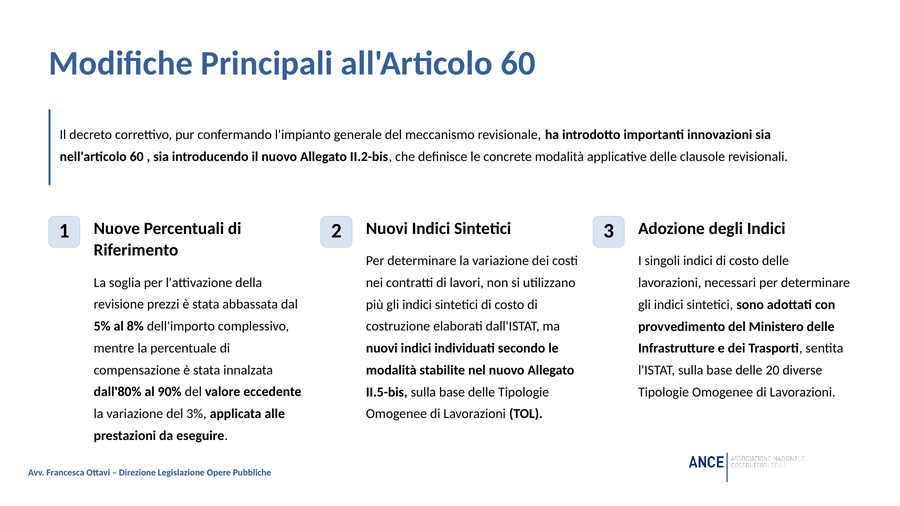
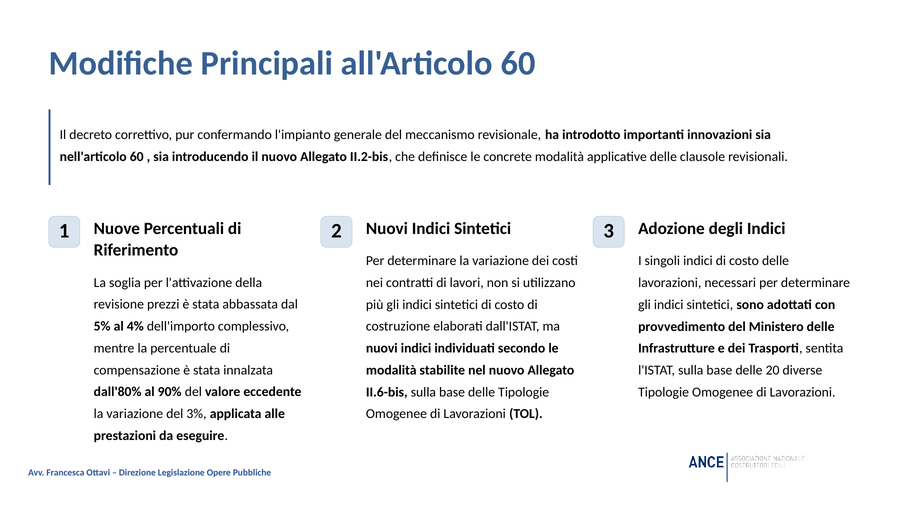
8%: 8% -> 4%
II.5-bis: II.5-bis -> II.6-bis
